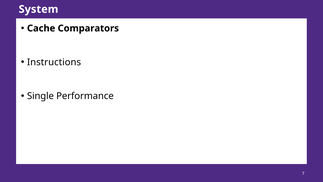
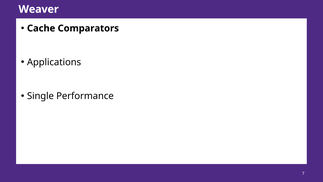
System: System -> Weaver
Instructions: Instructions -> Applications
